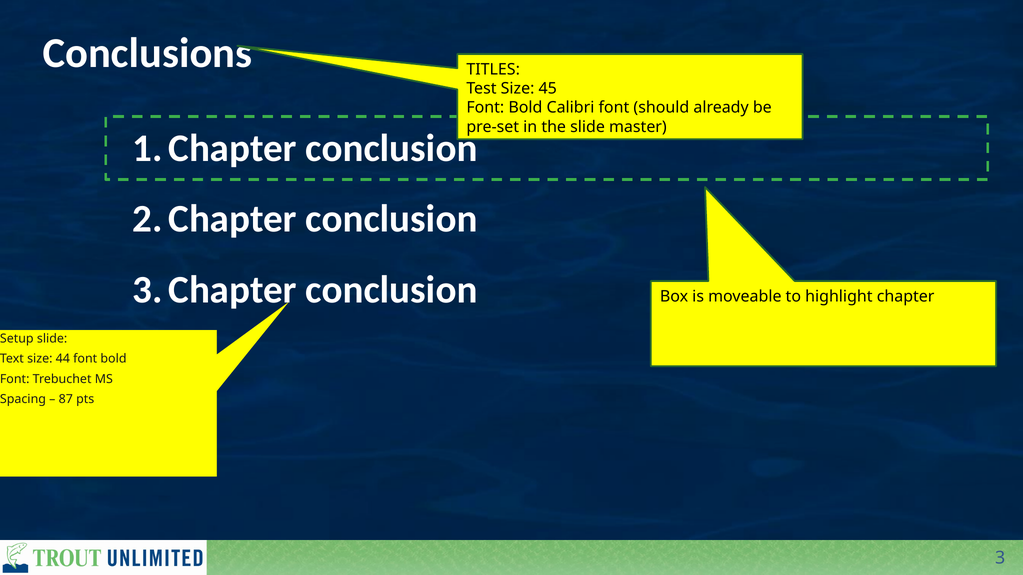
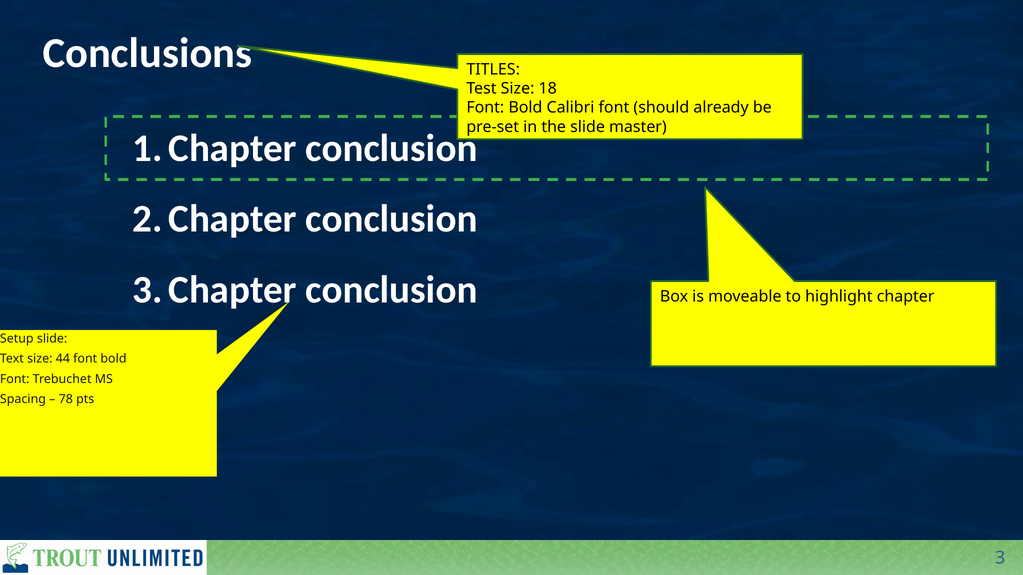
45: 45 -> 18
87: 87 -> 78
